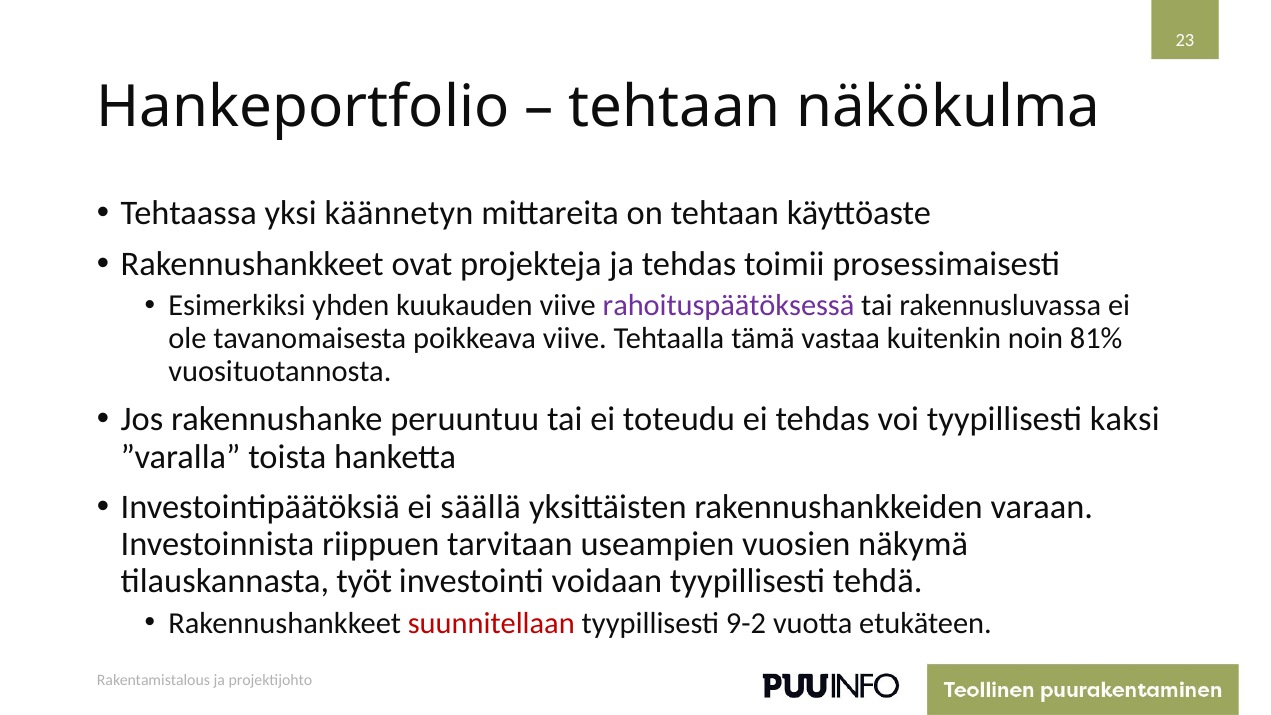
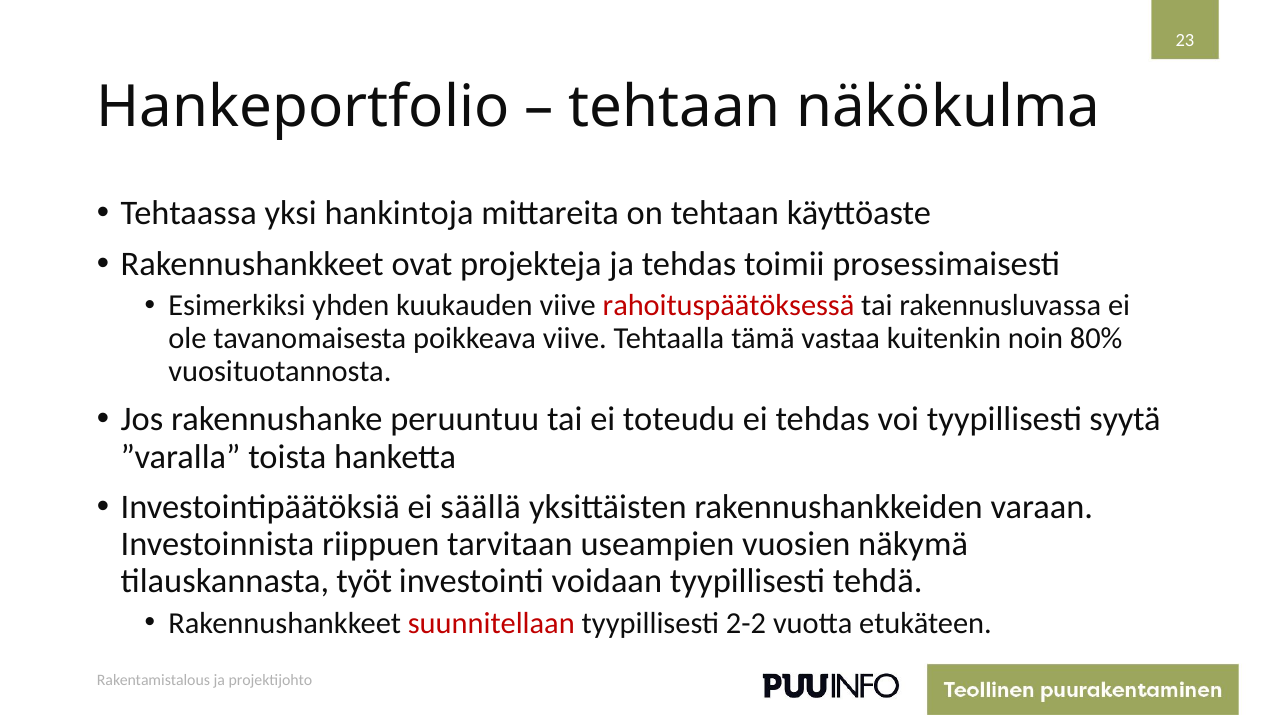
käännetyn: käännetyn -> hankintoja
rahoituspäätöksessä colour: purple -> red
81%: 81% -> 80%
kaksi: kaksi -> syytä
9-2: 9-2 -> 2-2
